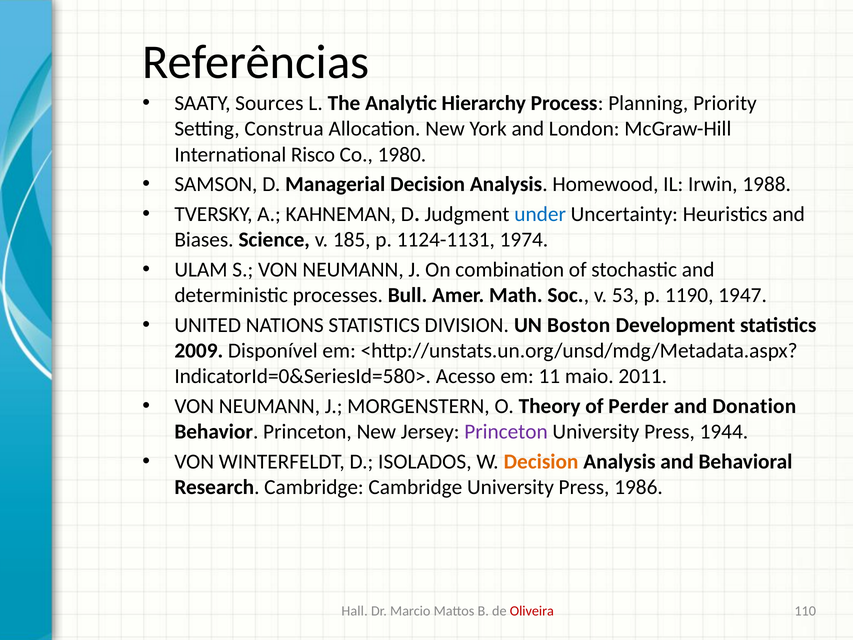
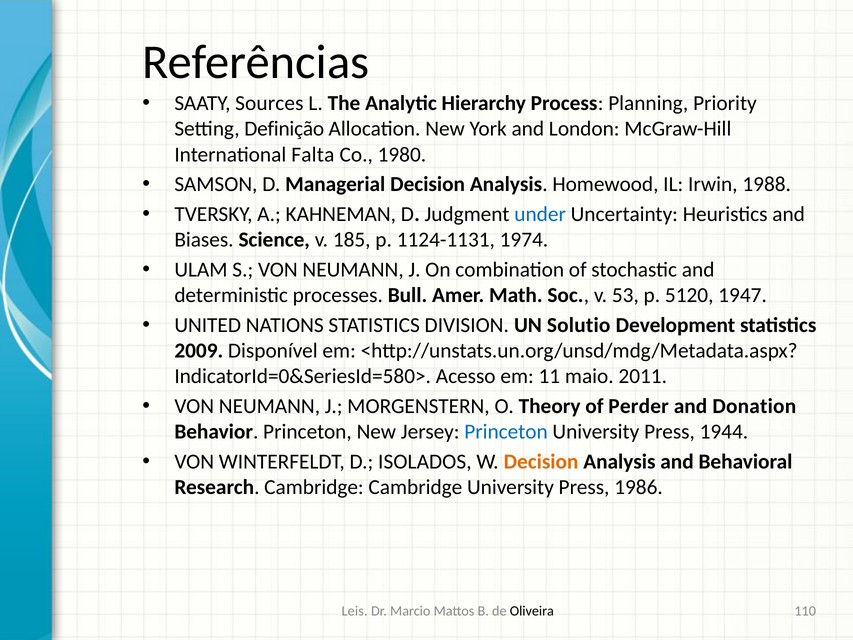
Construa: Construa -> Definição
Risco: Risco -> Falta
1190: 1190 -> 5120
Boston: Boston -> Solutio
Princeton at (506, 432) colour: purple -> blue
Hall: Hall -> Leis
Oliveira colour: red -> black
